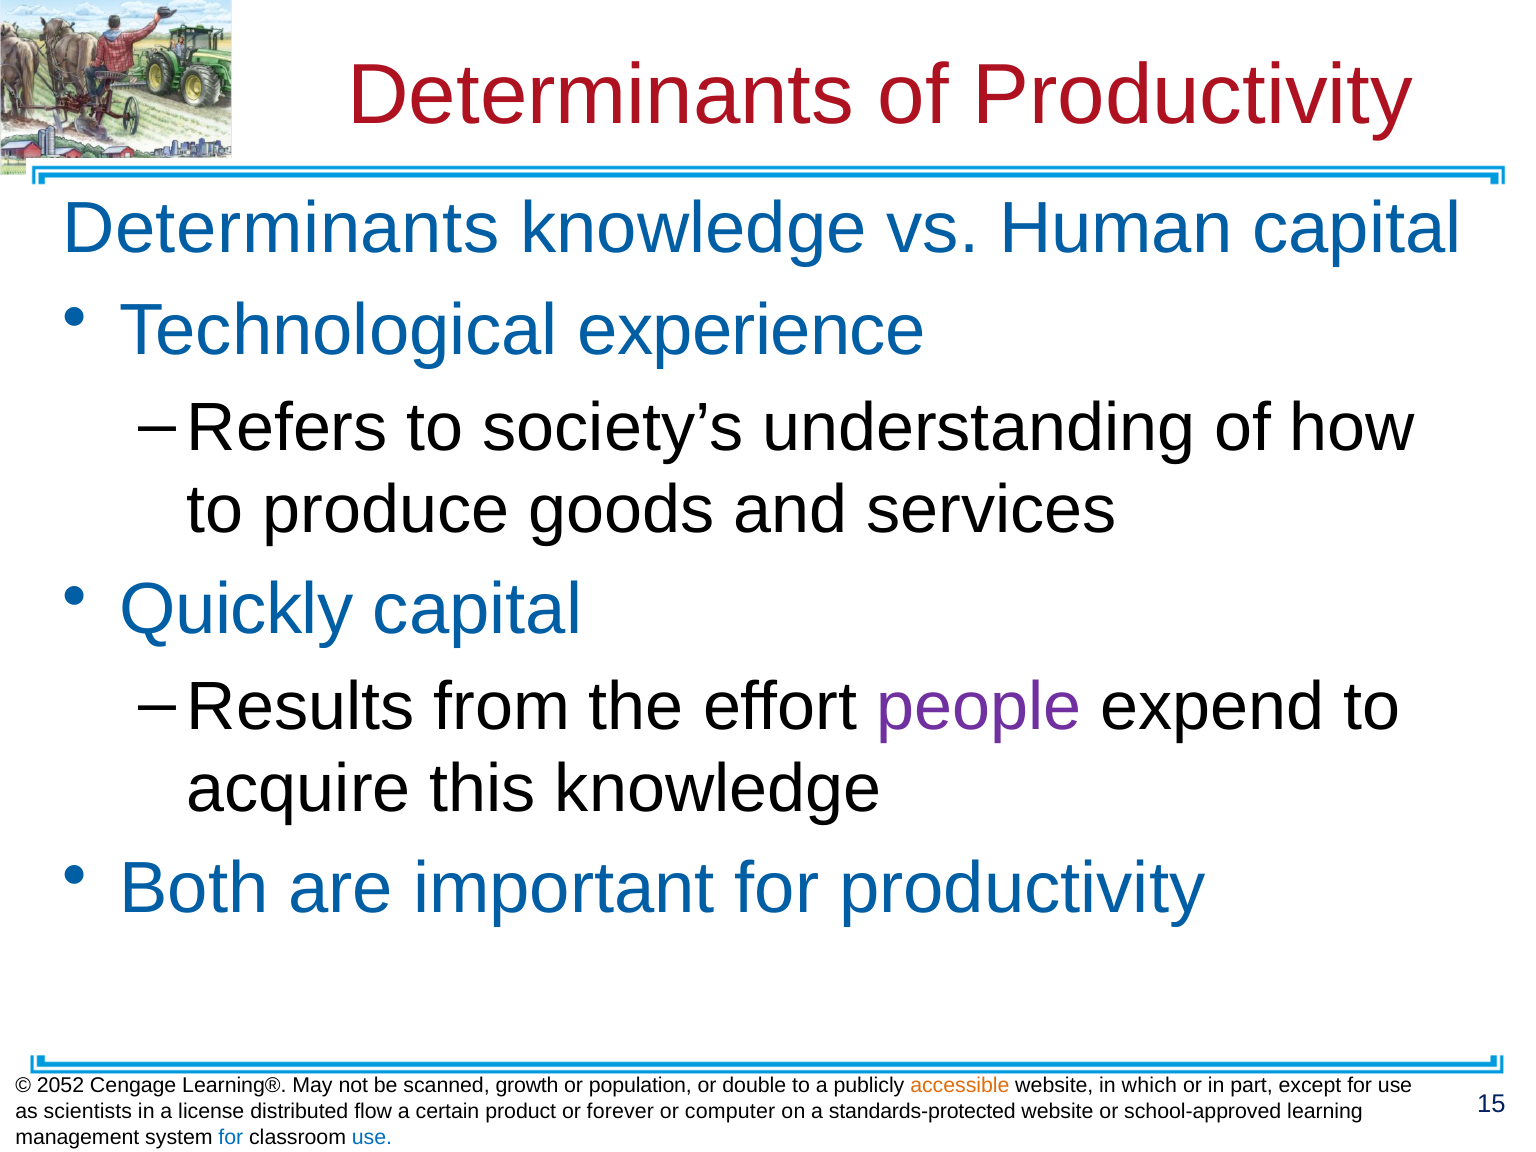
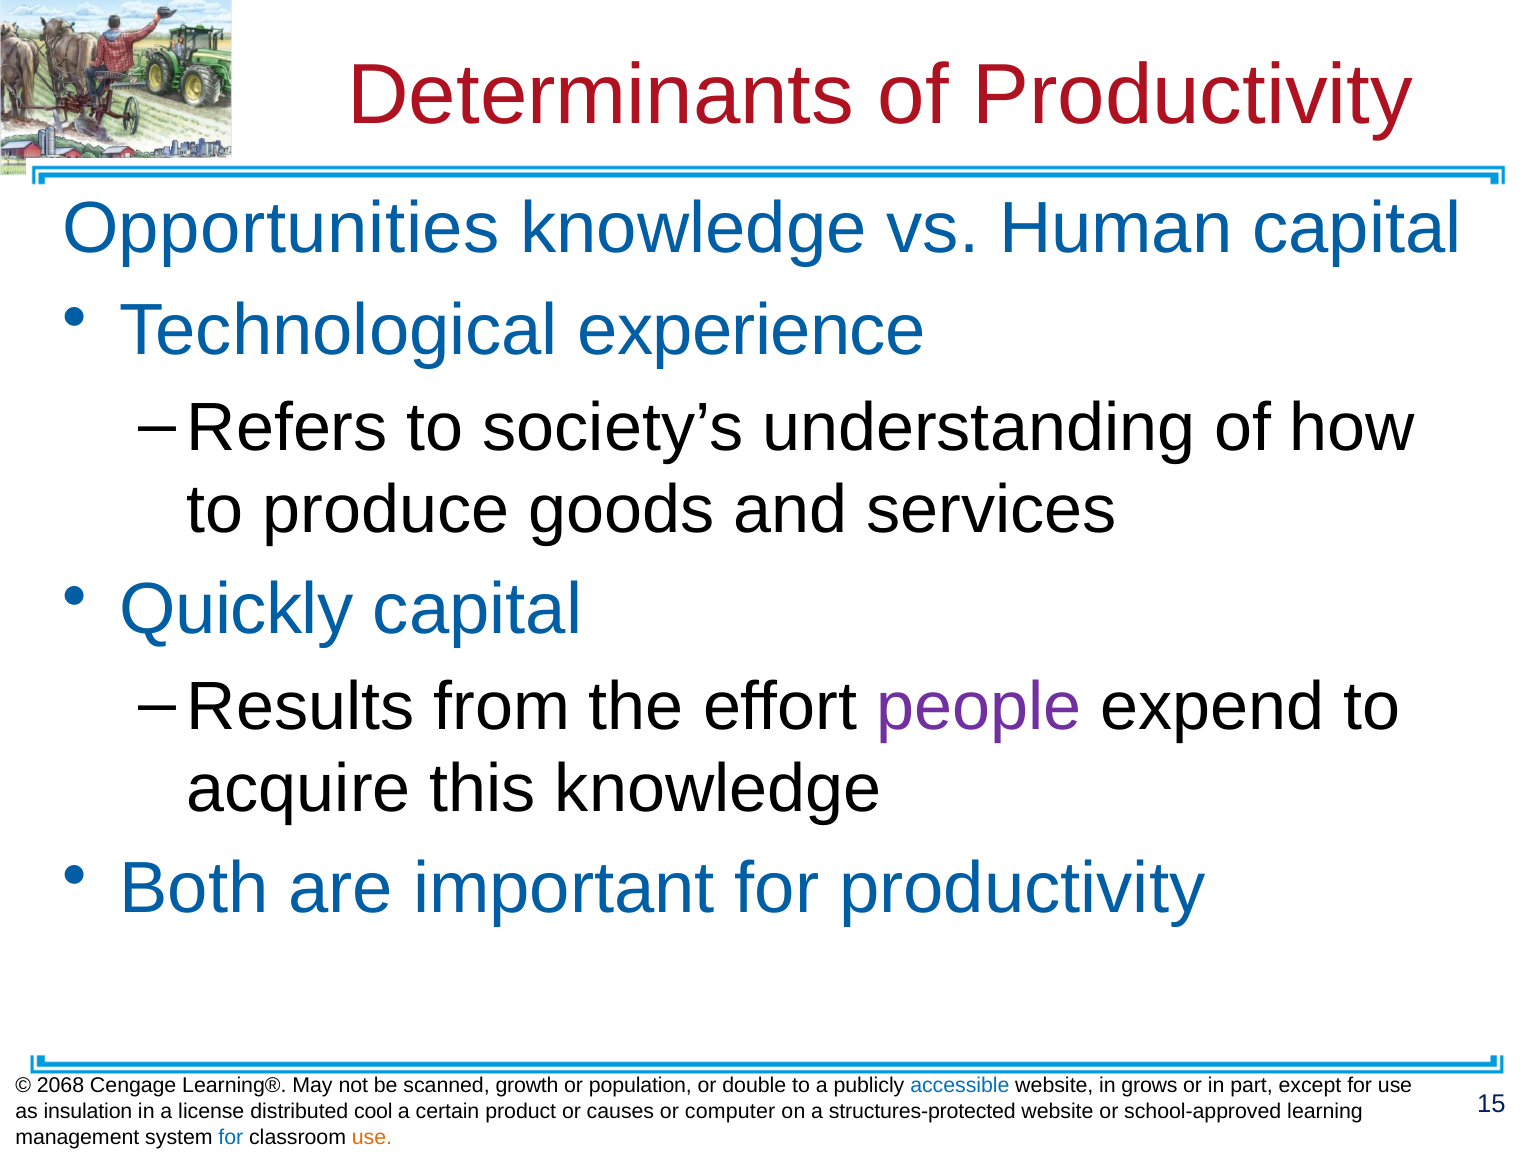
Determinants at (281, 229): Determinants -> Opportunities
2052: 2052 -> 2068
accessible colour: orange -> blue
which: which -> grows
scientists: scientists -> insulation
flow: flow -> cool
forever: forever -> causes
standards-protected: standards-protected -> structures-protected
use at (372, 1137) colour: blue -> orange
